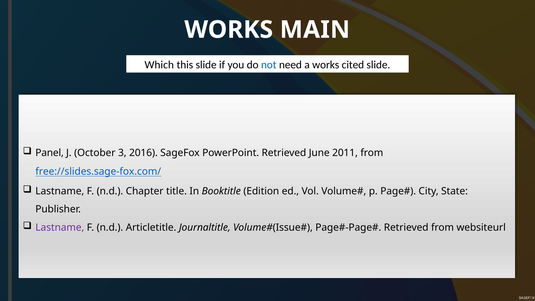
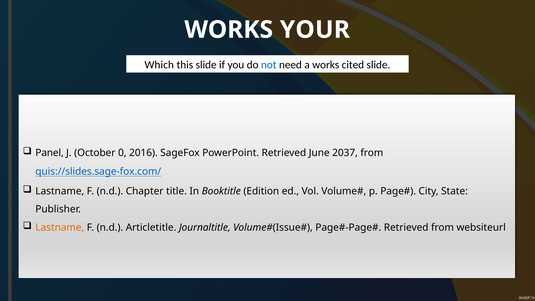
MAIN: MAIN -> YOUR
3: 3 -> 0
2011: 2011 -> 2037
free://slides.sage-fox.com/: free://slides.sage-fox.com/ -> quis://slides.sage-fox.com/
Lastname at (60, 227) colour: purple -> orange
